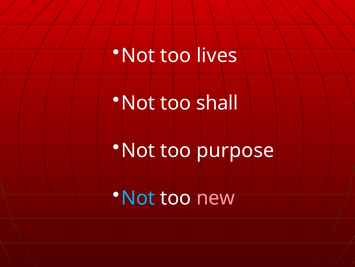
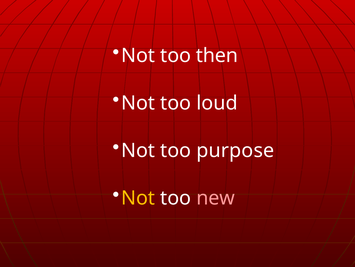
lives: lives -> then
shall: shall -> loud
Not at (138, 197) colour: light blue -> yellow
